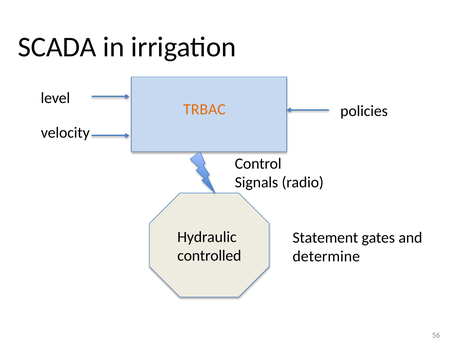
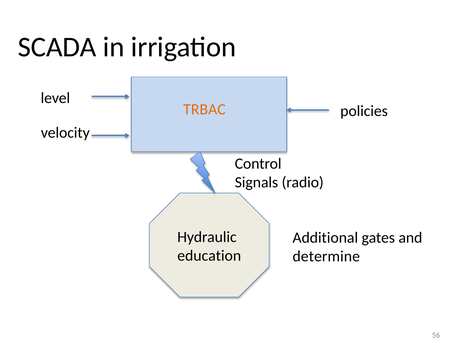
Statement: Statement -> Additional
controlled: controlled -> education
